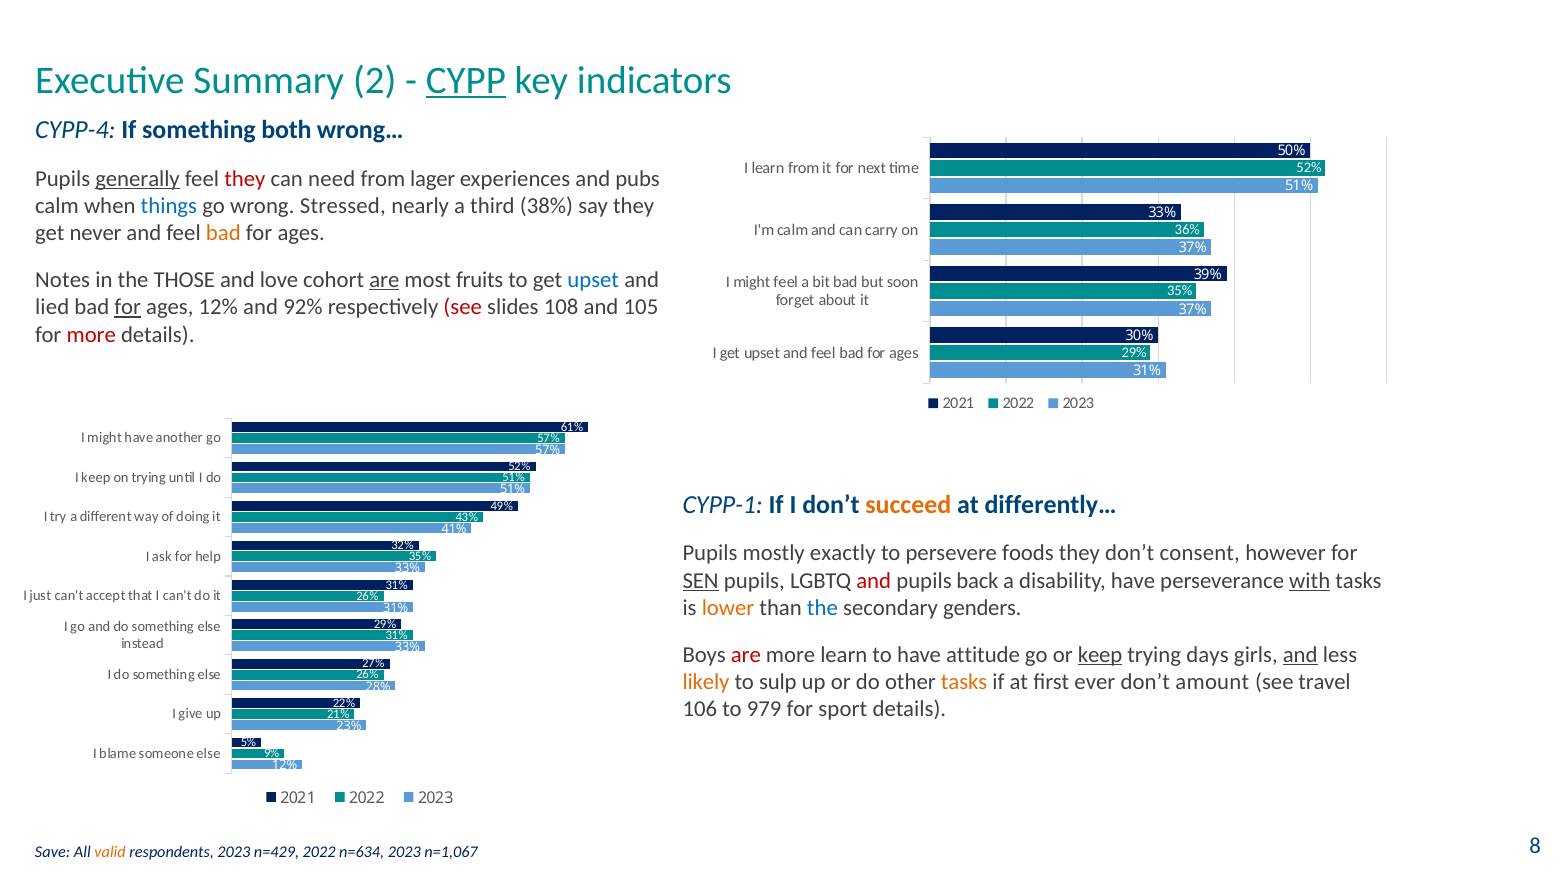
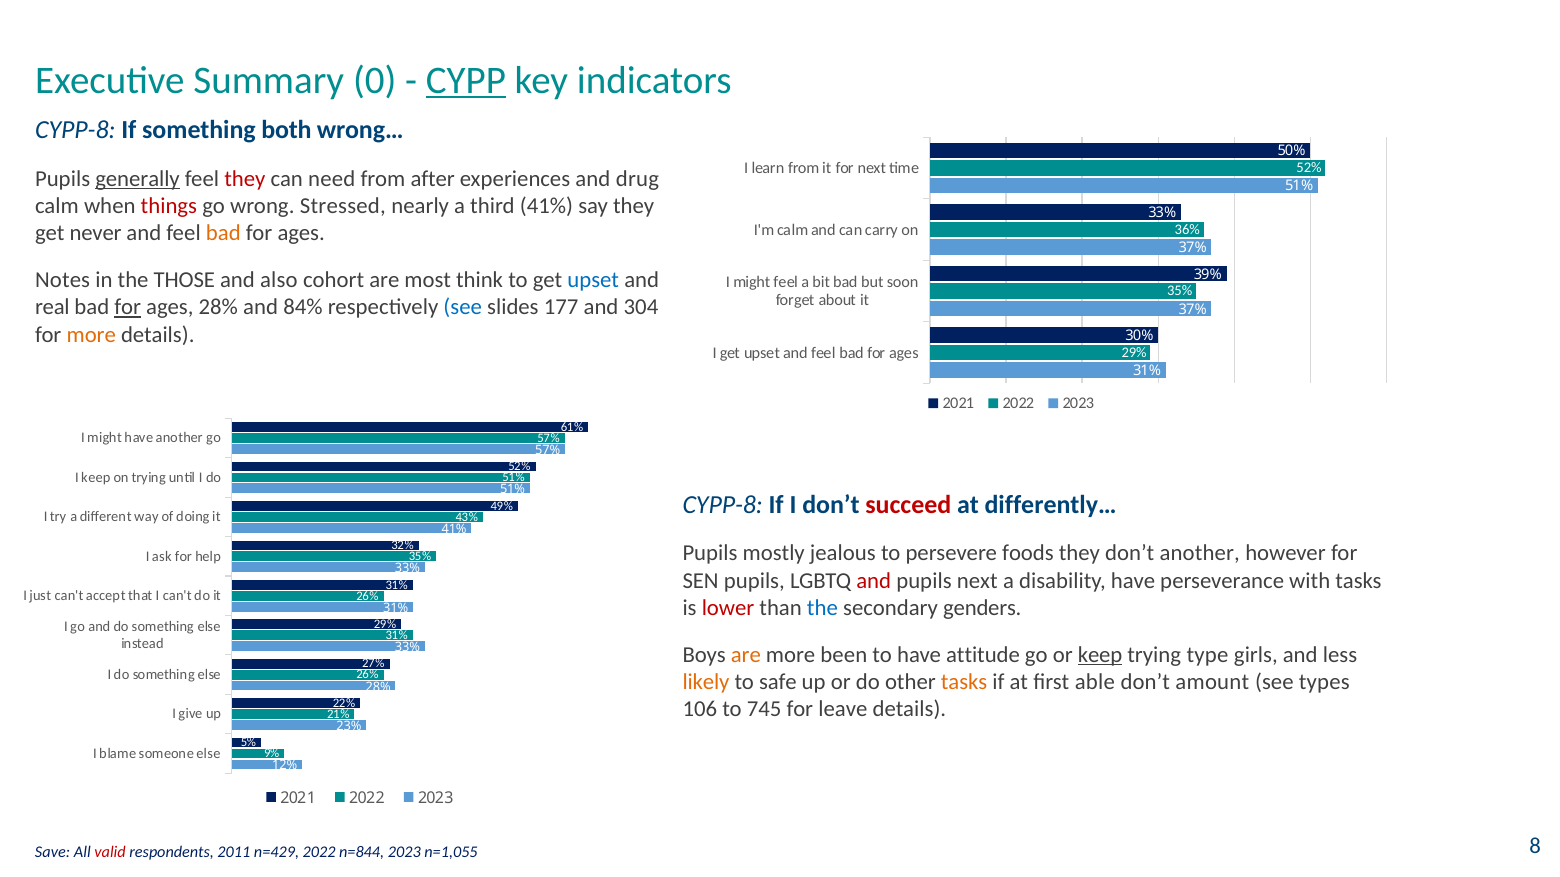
2: 2 -> 0
CYPP-4 at (75, 130): CYPP-4 -> CYPP-8
lager: lager -> after
pubs: pubs -> drug
things colour: blue -> red
third 38%: 38% -> 41%
love: love -> also
are at (384, 280) underline: present -> none
fruits: fruits -> think
lied: lied -> real
ages 12%: 12% -> 28%
92%: 92% -> 84%
see at (463, 307) colour: red -> blue
108: 108 -> 177
105: 105 -> 304
more at (91, 335) colour: red -> orange
CYPP-1 at (723, 505): CYPP-1 -> CYPP-8
succeed colour: orange -> red
exactly: exactly -> jealous
don’t consent: consent -> another
SEN underline: present -> none
pupils back: back -> next
with underline: present -> none
lower colour: orange -> red
are at (746, 655) colour: red -> orange
more learn: learn -> been
days: days -> type
and at (1300, 655) underline: present -> none
sulp: sulp -> safe
ever: ever -> able
travel: travel -> types
979: 979 -> 745
sport: sport -> leave
valid colour: orange -> red
respondents 2023: 2023 -> 2011
n=634: n=634 -> n=844
n=1,067: n=1,067 -> n=1,055
